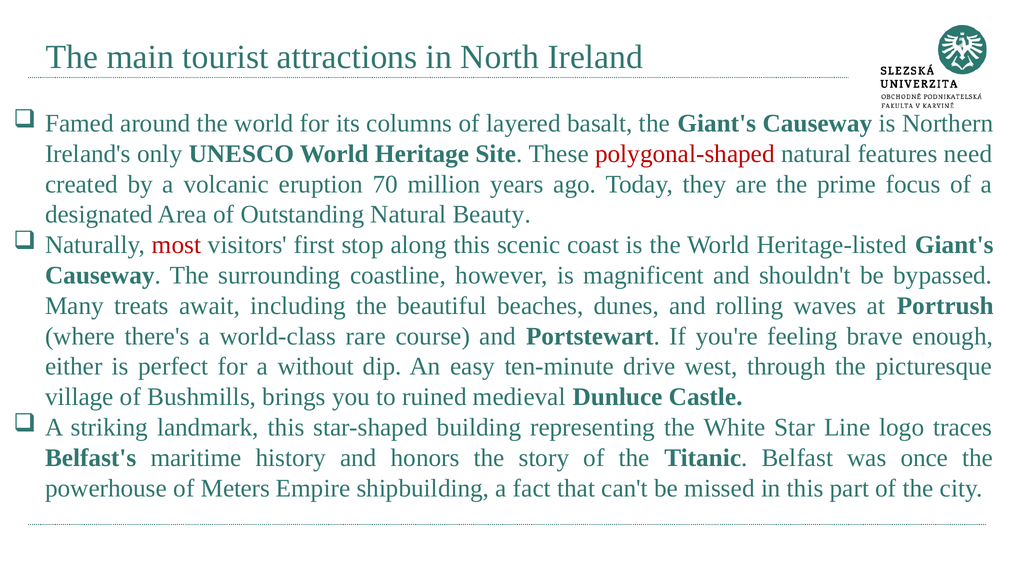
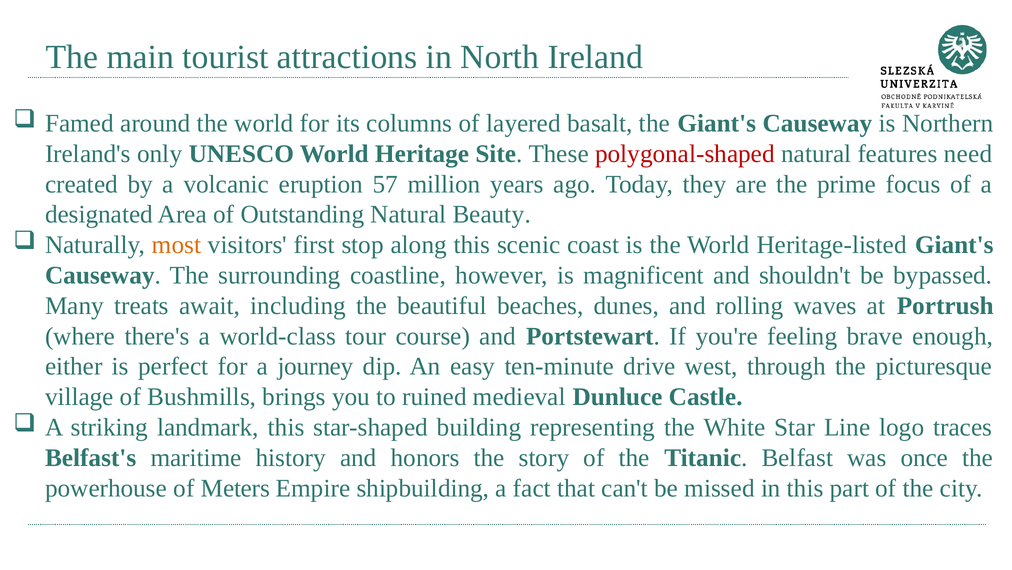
70: 70 -> 57
most colour: red -> orange
rare: rare -> tour
without: without -> journey
